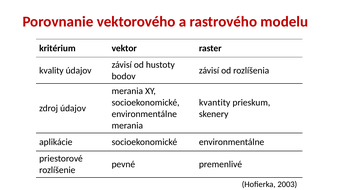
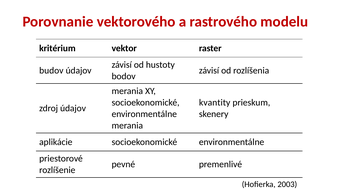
kvality: kvality -> budov
